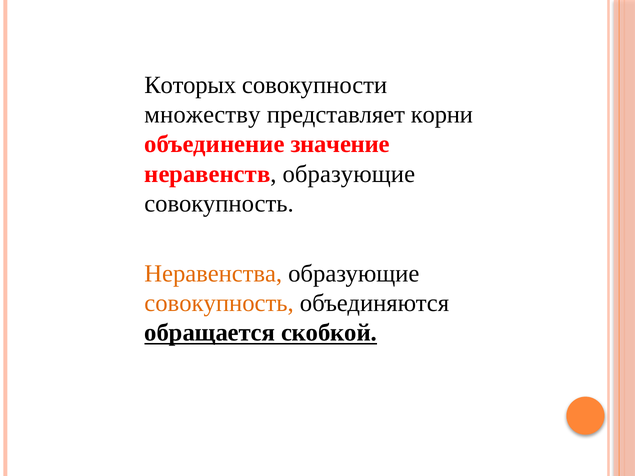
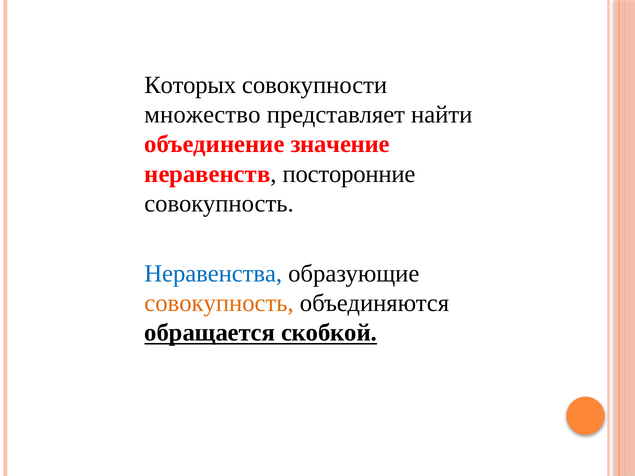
множеству: множеству -> множество
корни: корни -> найти
неравенств образующие: образующие -> посторонние
Неравенства colour: orange -> blue
